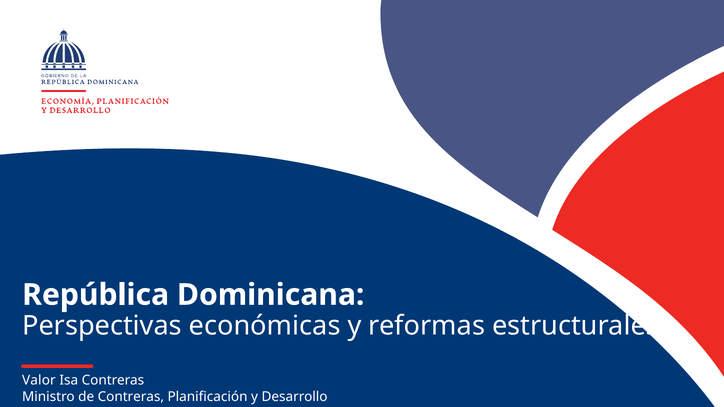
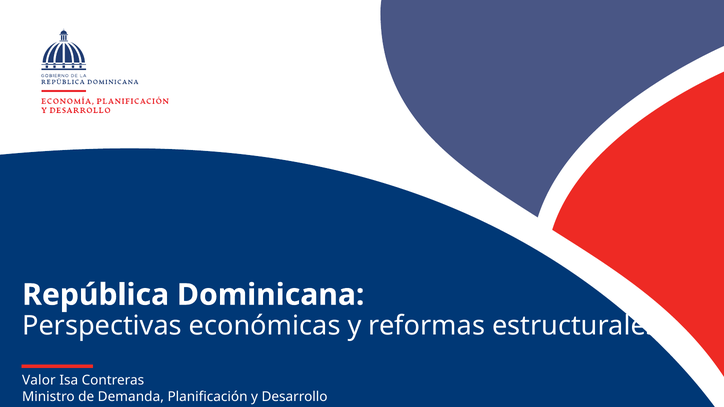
de Contreras: Contreras -> Demanda
